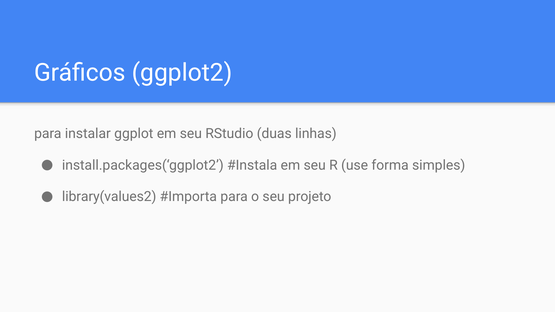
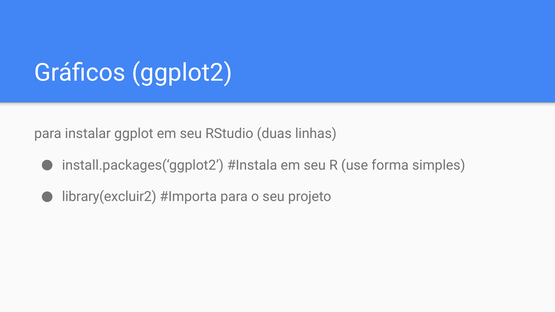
library(values2: library(values2 -> library(excluir2
